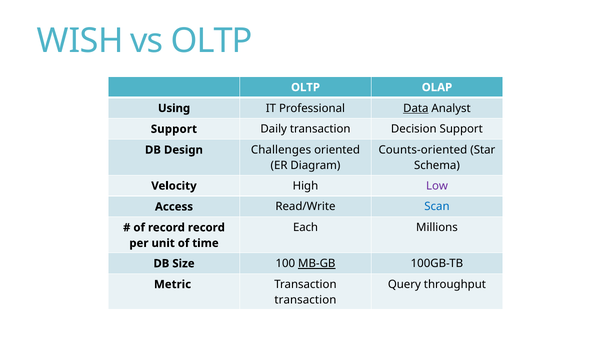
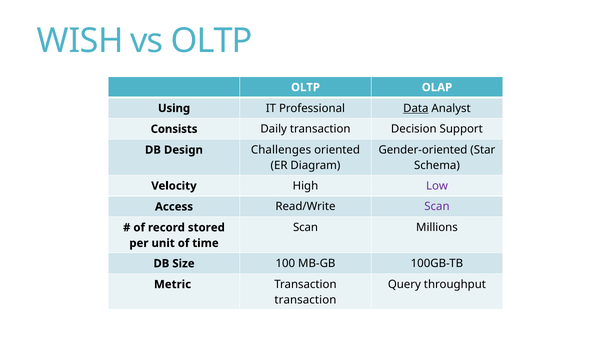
Support at (174, 129): Support -> Consists
Counts-oriented: Counts-oriented -> Gender-oriented
Scan at (437, 207) colour: blue -> purple
Each at (306, 227): Each -> Scan
record record: record -> stored
MB-GB underline: present -> none
